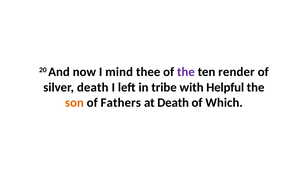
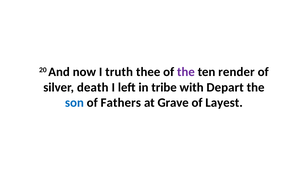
mind: mind -> truth
Helpful: Helpful -> Depart
son colour: orange -> blue
at Death: Death -> Grave
Which: Which -> Layest
